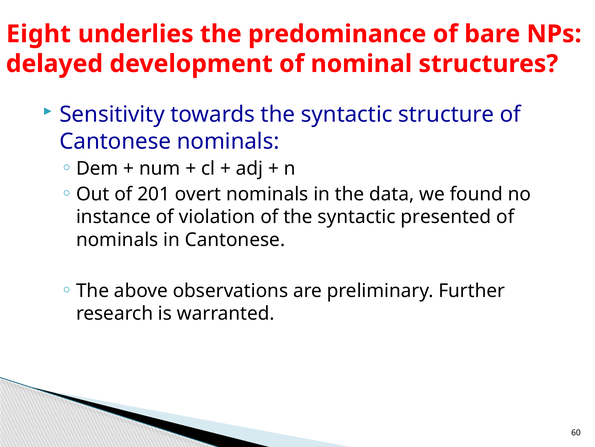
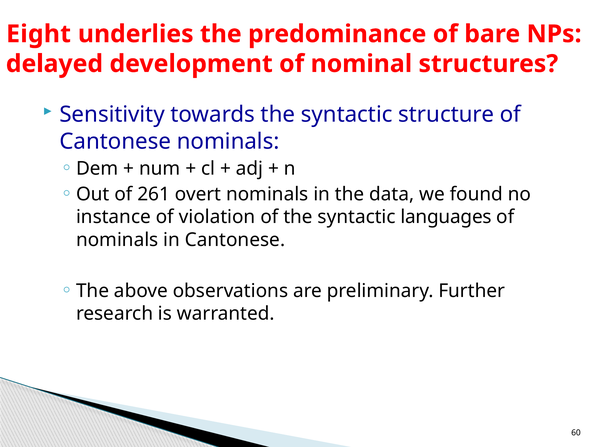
201: 201 -> 261
presented: presented -> languages
